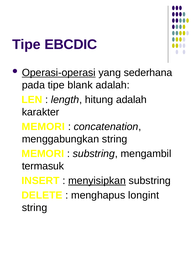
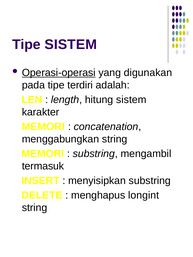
Tipe EBCDIC: EBCDIC -> SISTEM
sederhana: sederhana -> digunakan
blank: blank -> terdiri
hitung adalah: adalah -> sistem
menyisipkan underline: present -> none
